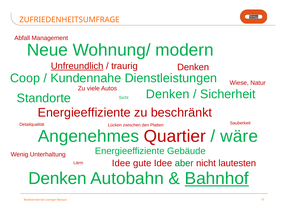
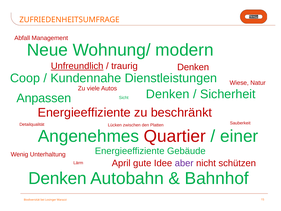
Standorte: Standorte -> Anpassen
wäre: wäre -> einer
Idee at (121, 163): Idee -> April
aber colour: green -> purple
lautesten: lautesten -> schützen
Bahnhof underline: present -> none
